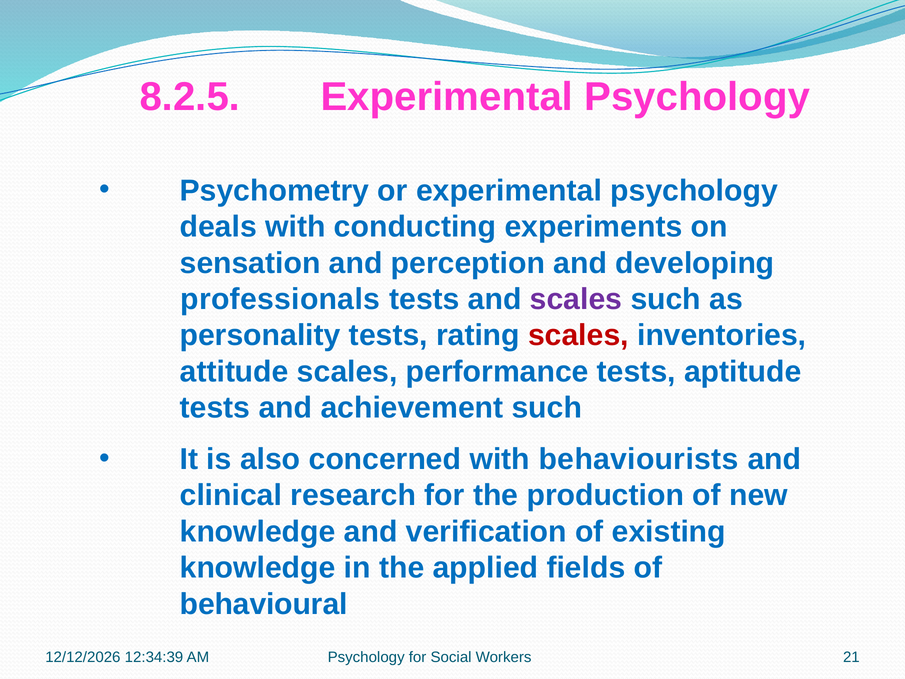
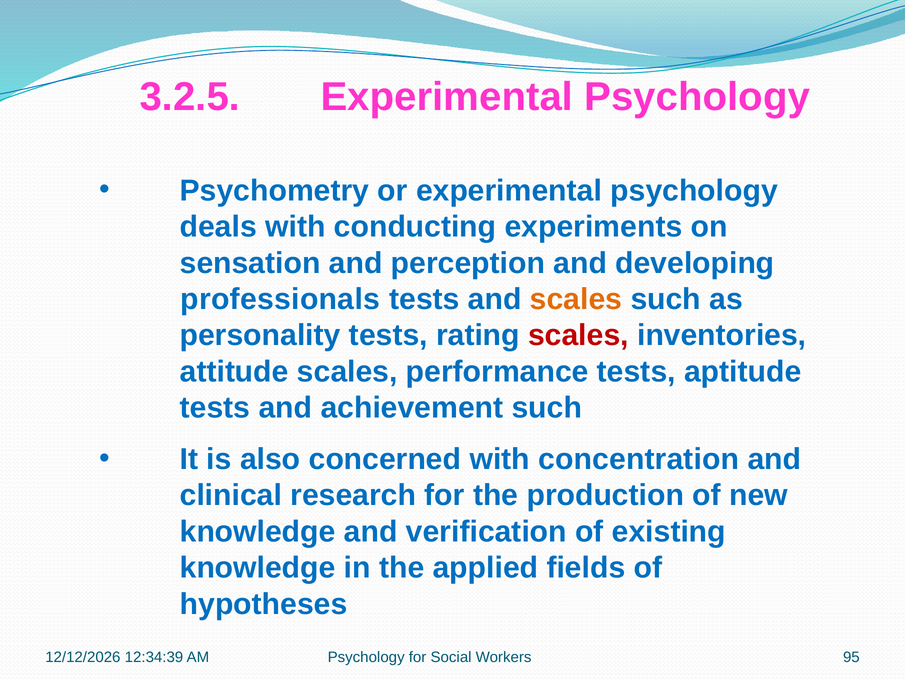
8.2.5: 8.2.5 -> 3.2.5
scales at (576, 299) colour: purple -> orange
behaviourists: behaviourists -> concentration
behavioural: behavioural -> hypotheses
21: 21 -> 95
